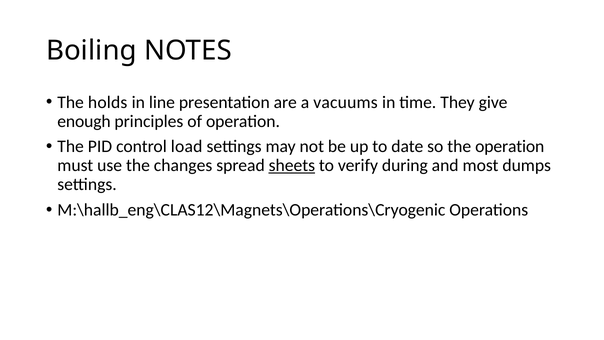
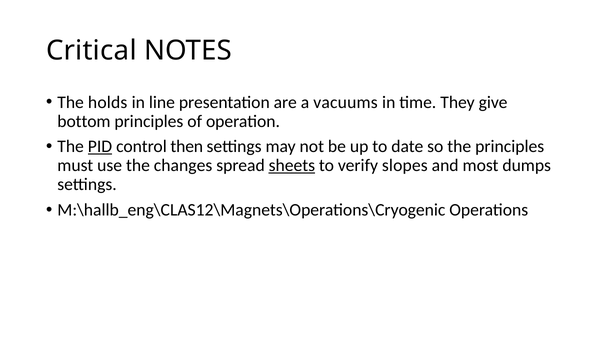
Boiling: Boiling -> Critical
enough: enough -> bottom
PID underline: none -> present
load: load -> then
the operation: operation -> principles
during: during -> slopes
